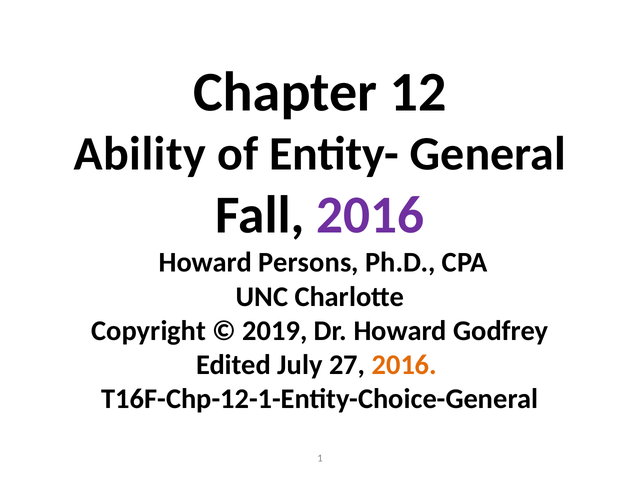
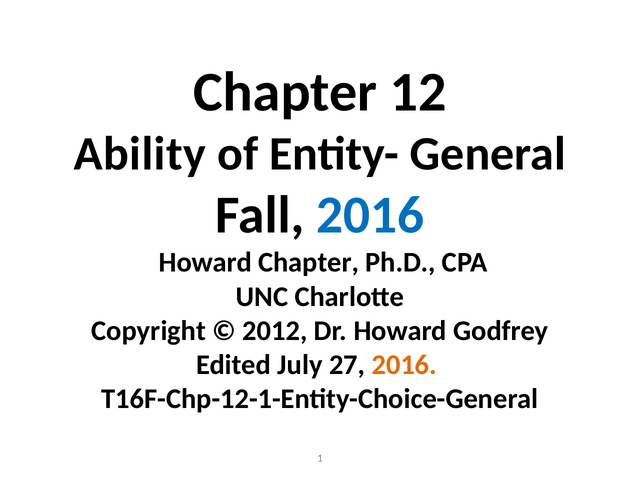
2016 at (370, 215) colour: purple -> blue
Howard Persons: Persons -> Chapter
2019: 2019 -> 2012
